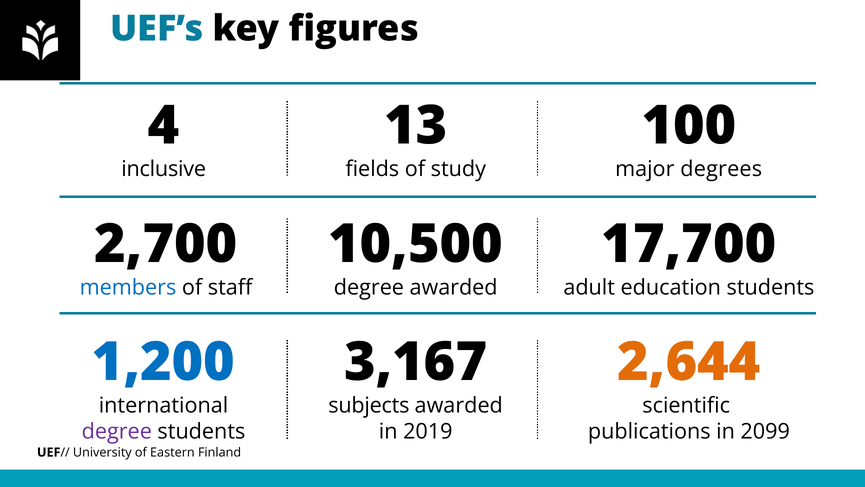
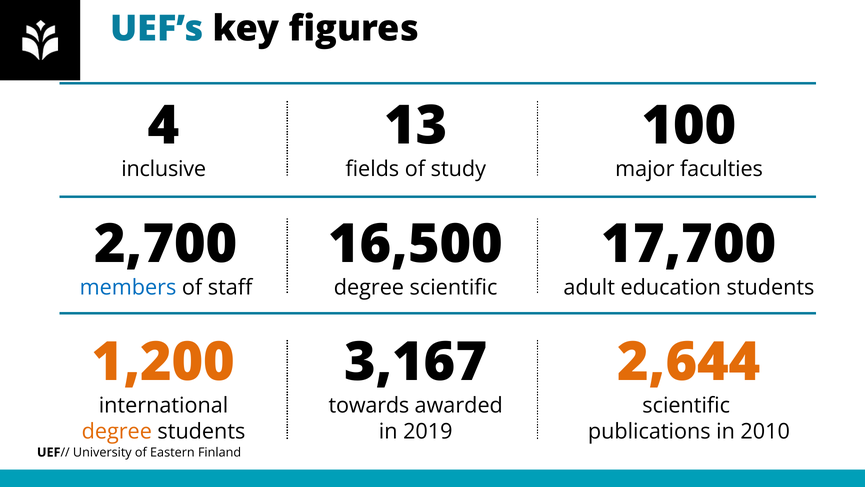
degrees: degrees -> faculties
10,500: 10,500 -> 16,500
degree awarded: awarded -> scientific
1,200 colour: blue -> orange
subjects: subjects -> towards
degree at (117, 431) colour: purple -> orange
2099: 2099 -> 2010
